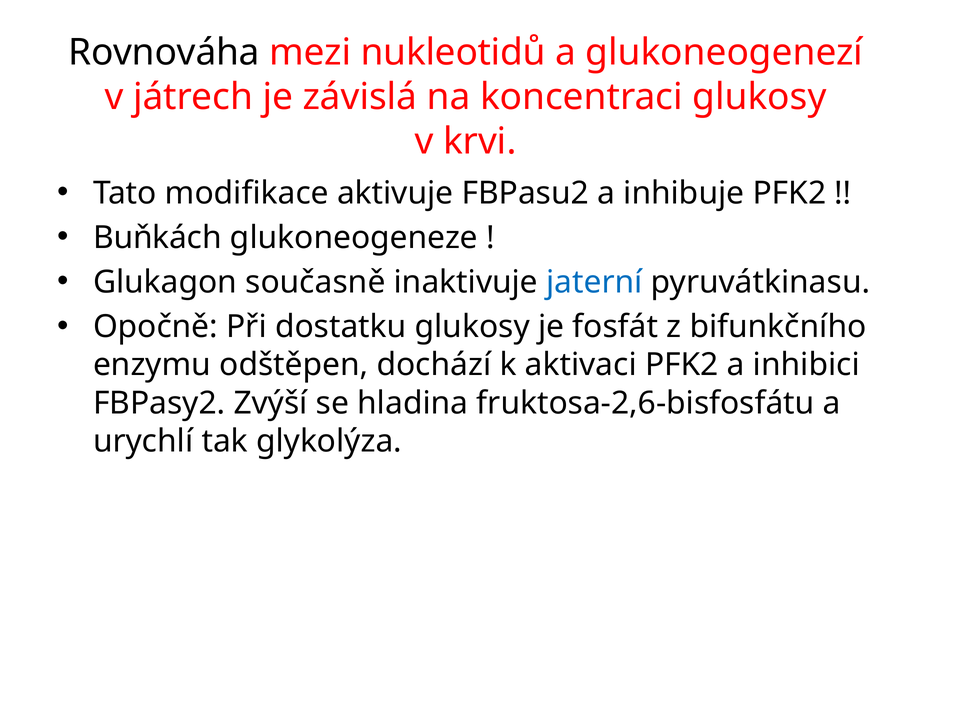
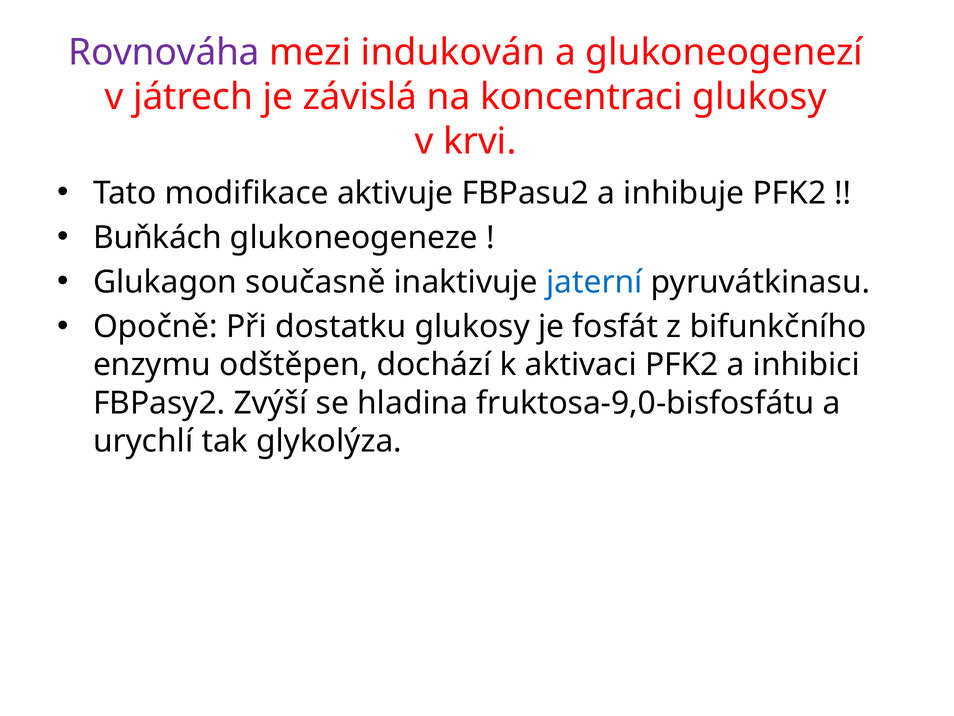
Rovnováha colour: black -> purple
nukleotidů: nukleotidů -> indukován
fruktosa-2,6-bisfosfátu: fruktosa-2,6-bisfosfátu -> fruktosa-9,0-bisfosfátu
